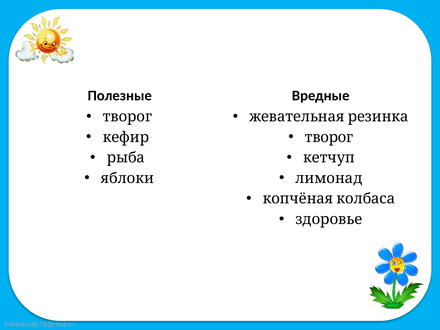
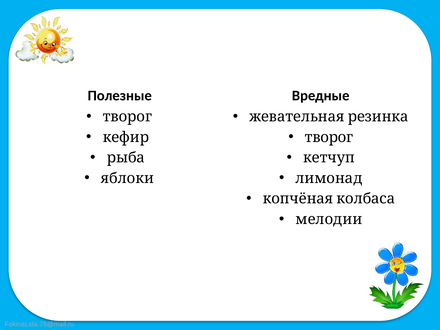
здоровье: здоровье -> мелодии
